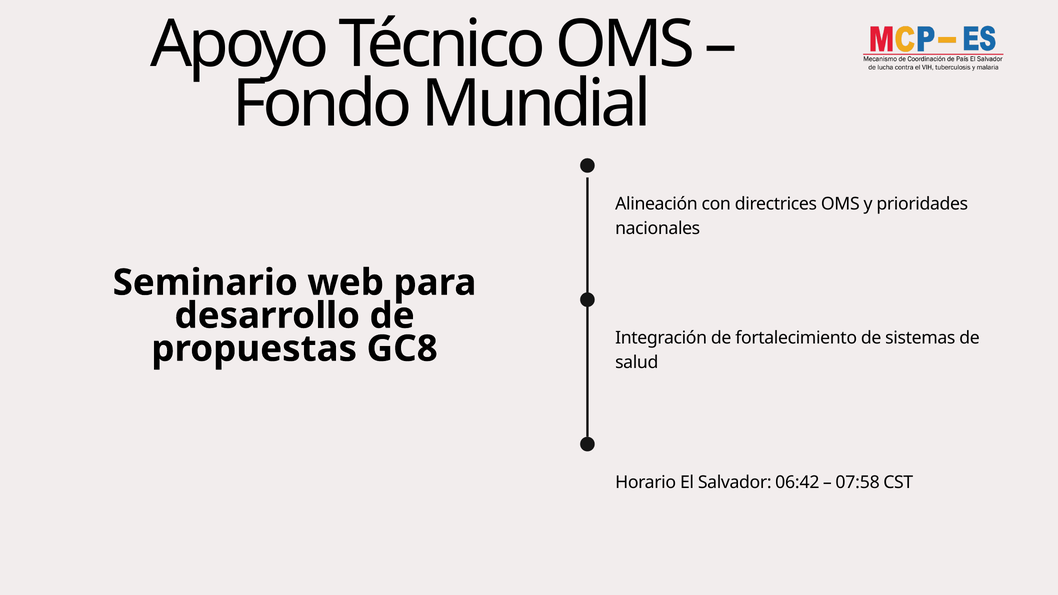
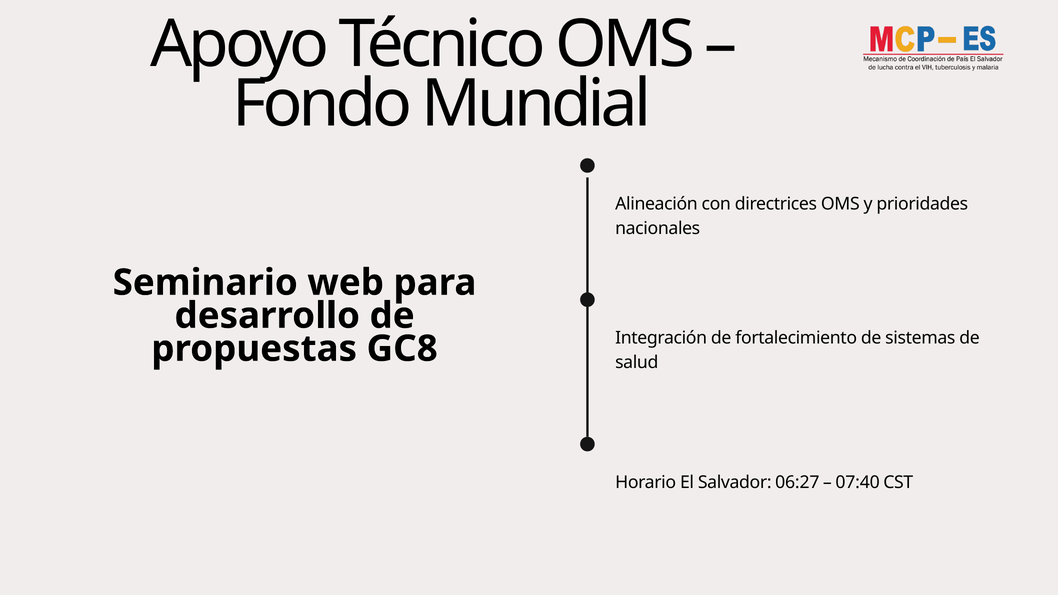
06:42: 06:42 -> 06:27
07:58: 07:58 -> 07:40
